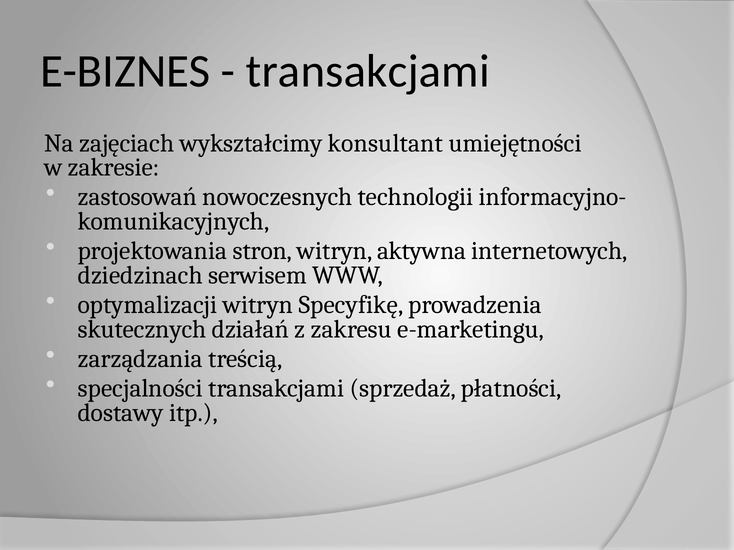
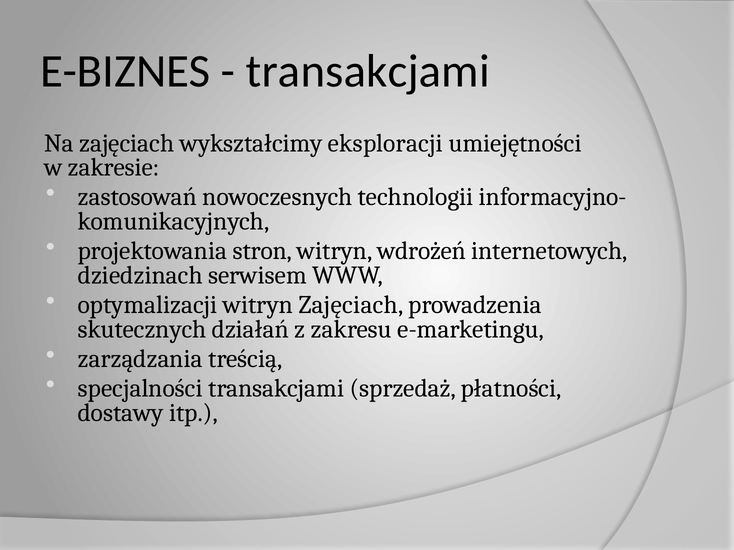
konsultant: konsultant -> eksploracji
aktywna: aktywna -> wdrożeń
witryn Specyfikę: Specyfikę -> Zajęciach
